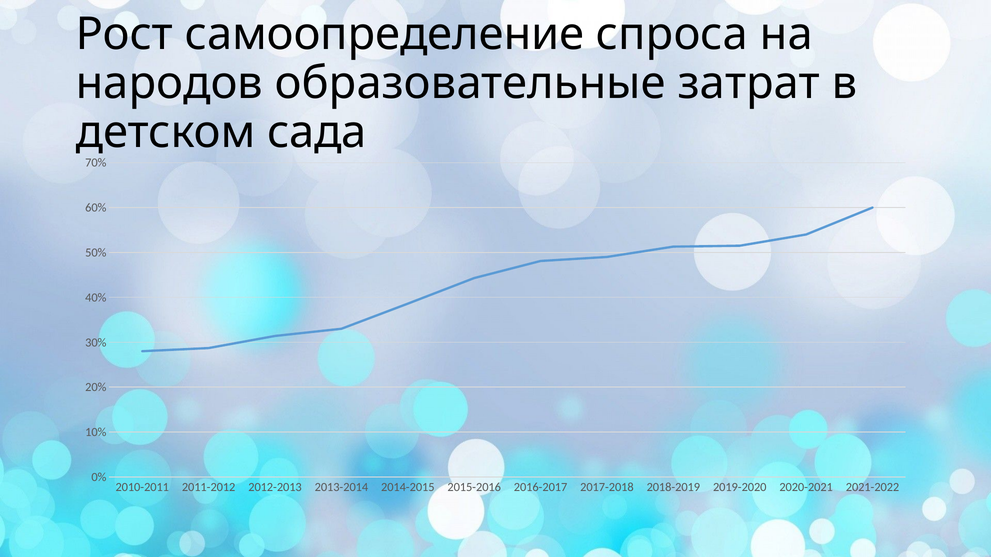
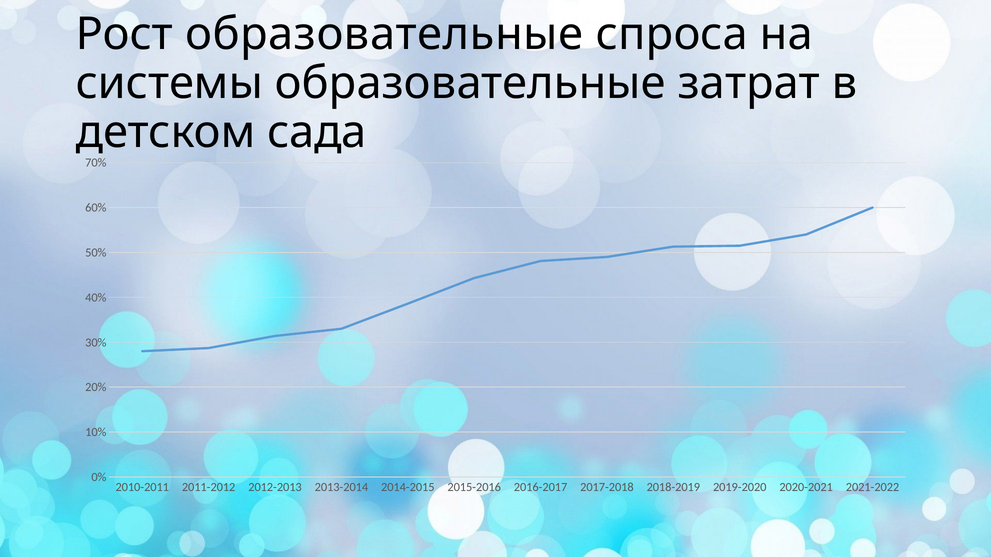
Рост самоопределение: самоопределение -> образовательные
народов: народов -> системы
